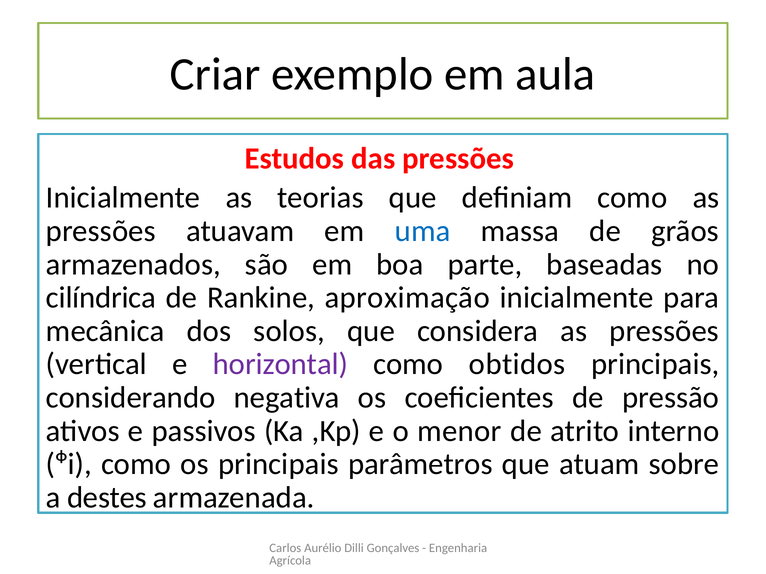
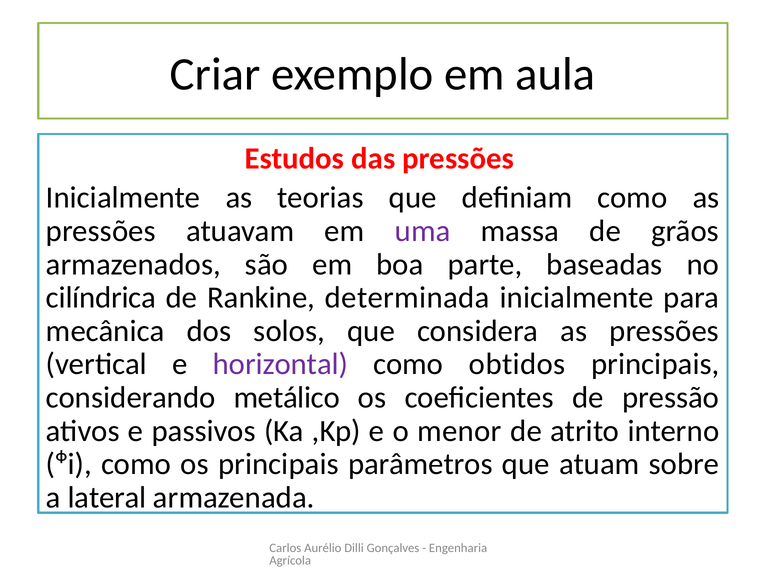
uma colour: blue -> purple
aproximação: aproximação -> determinada
negativa: negativa -> metálico
destes: destes -> lateral
